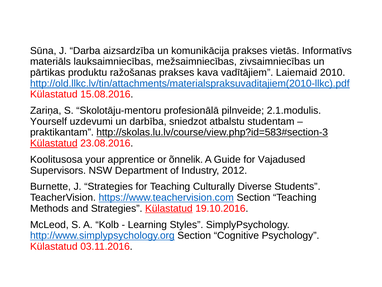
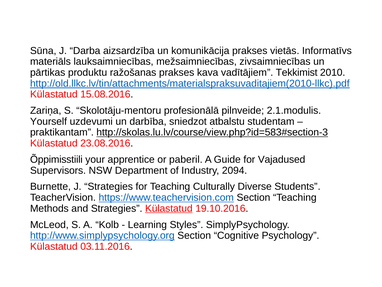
Laiemaid: Laiemaid -> Tekkimist
Külastatud at (54, 143) underline: present -> none
Koolitusosa: Koolitusosa -> Õppimisstiili
õnnelik: õnnelik -> paberil
2012: 2012 -> 2094
